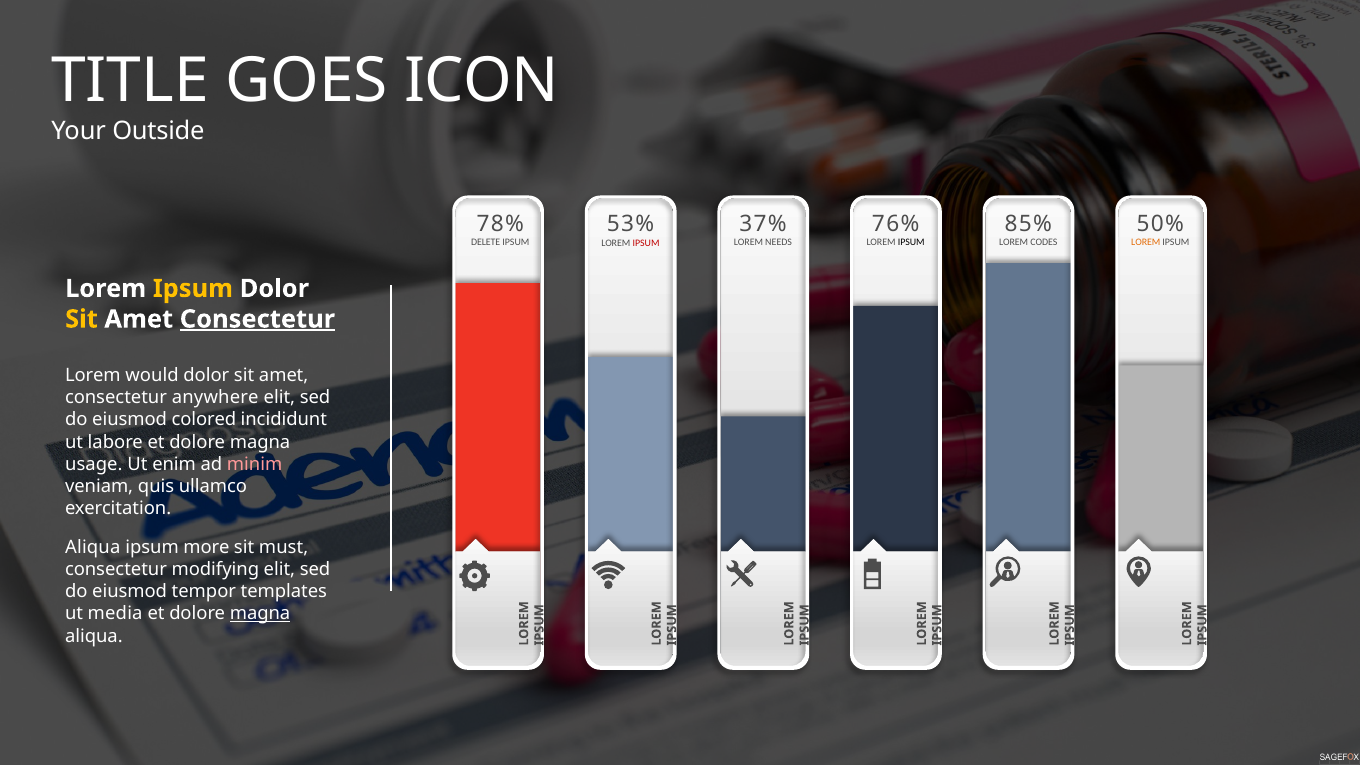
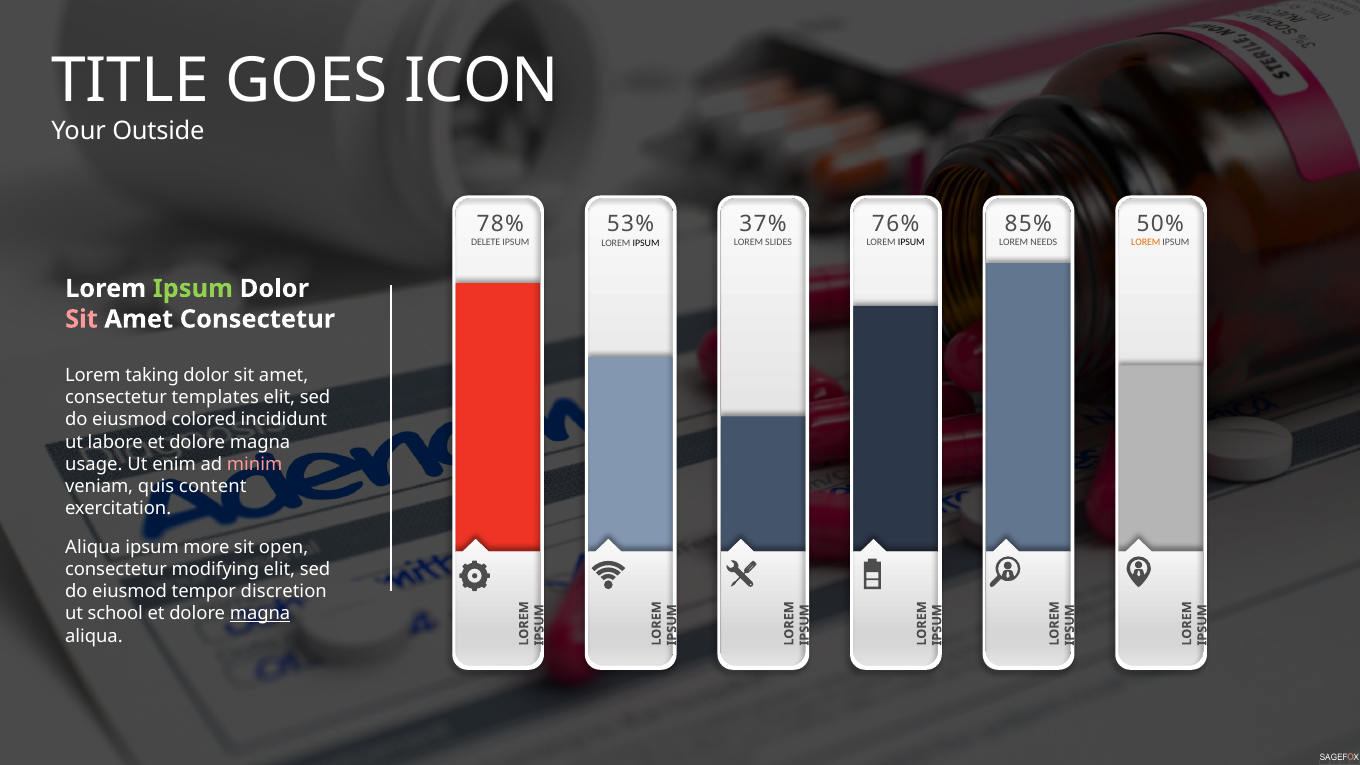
NEEDS: NEEDS -> SLIDES
CODES: CODES -> NEEDS
IPSUM at (646, 243) colour: red -> black
Ipsum at (193, 289) colour: yellow -> light green
Sit at (81, 319) colour: yellow -> pink
Consectetur at (257, 319) underline: present -> none
would: would -> taking
anywhere: anywhere -> templates
ullamco: ullamco -> content
must: must -> open
templates: templates -> discretion
media: media -> school
